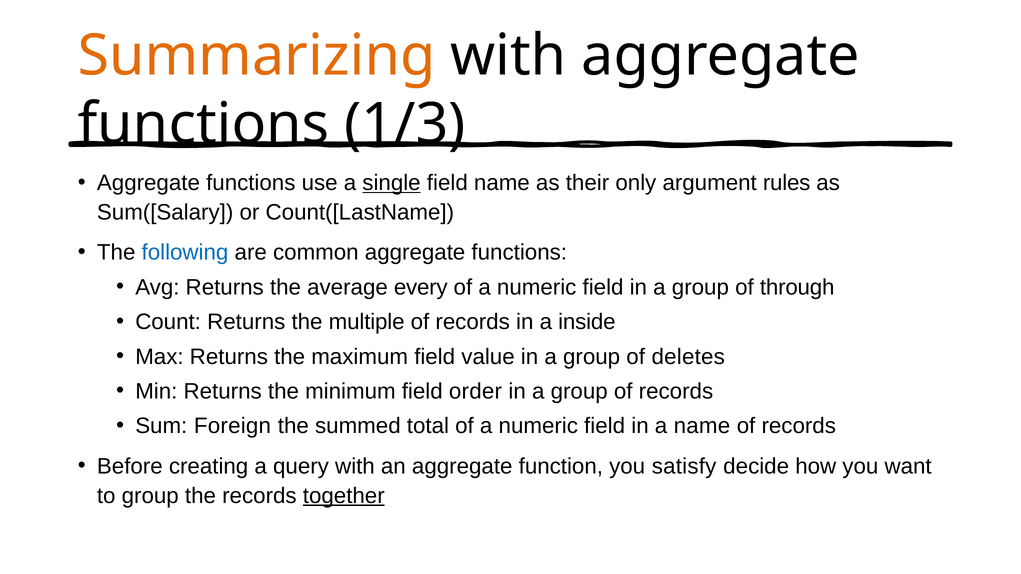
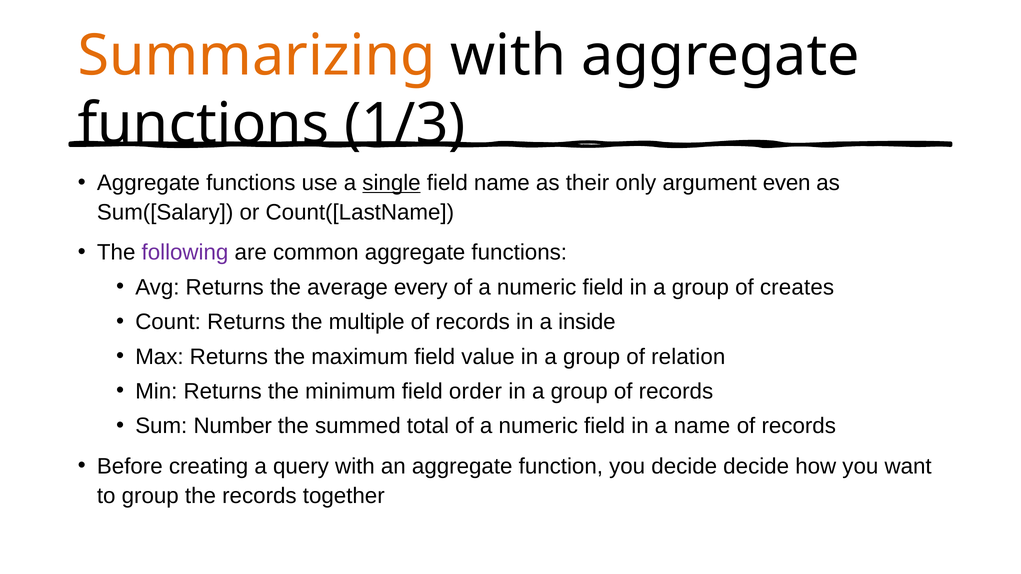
rules: rules -> even
following colour: blue -> purple
through: through -> creates
deletes: deletes -> relation
Foreign: Foreign -> Number
you satisfy: satisfy -> decide
together underline: present -> none
